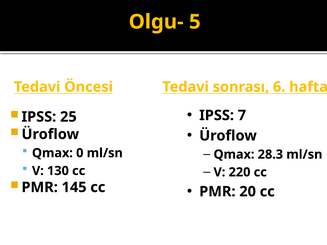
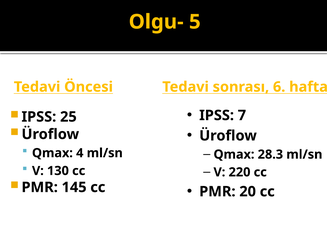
0: 0 -> 4
